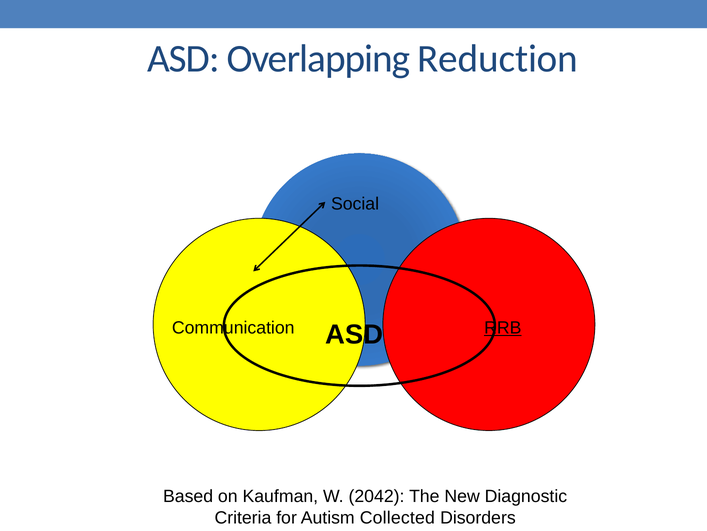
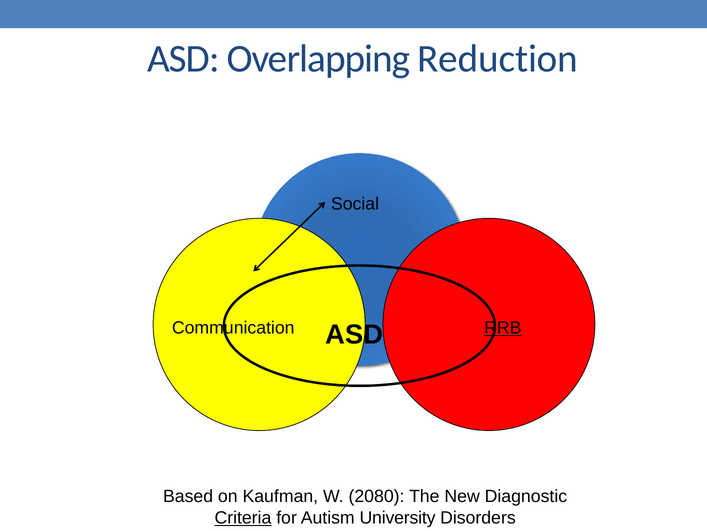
2042: 2042 -> 2080
Criteria underline: none -> present
Collected: Collected -> University
